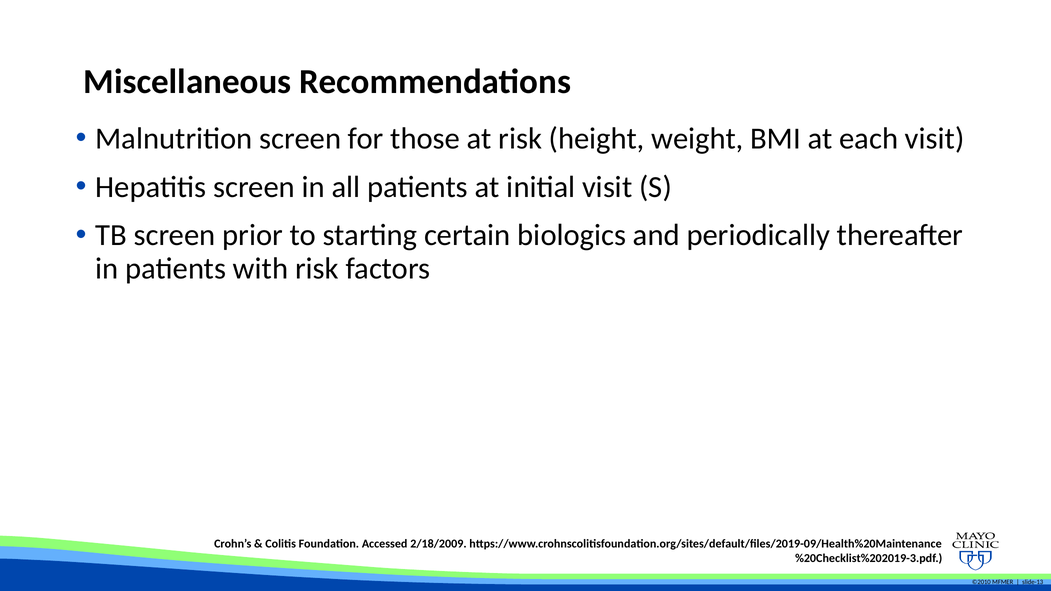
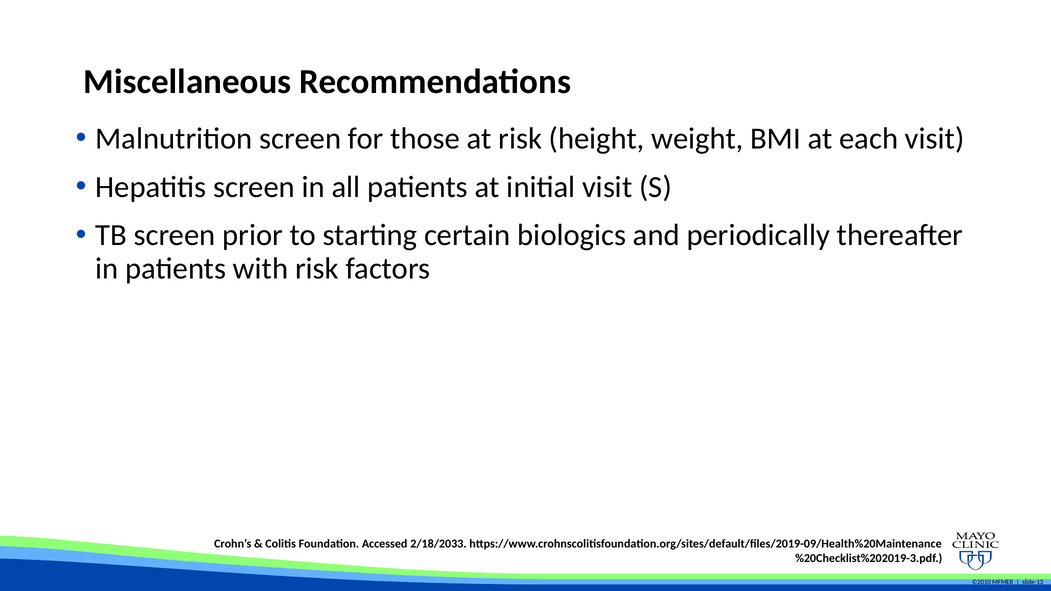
2/18/2009: 2/18/2009 -> 2/18/2033
